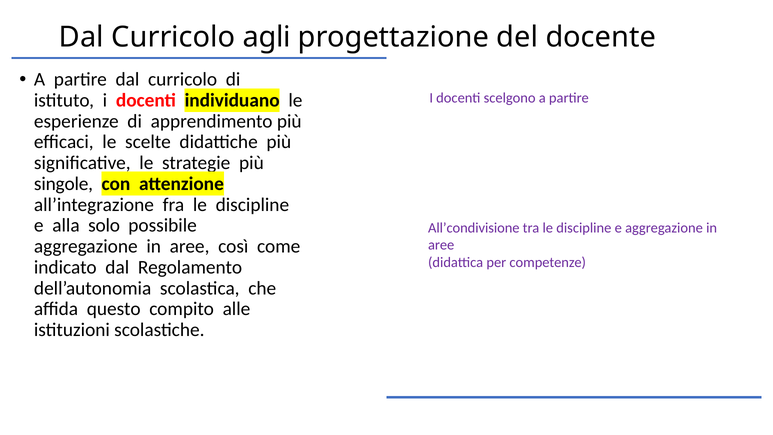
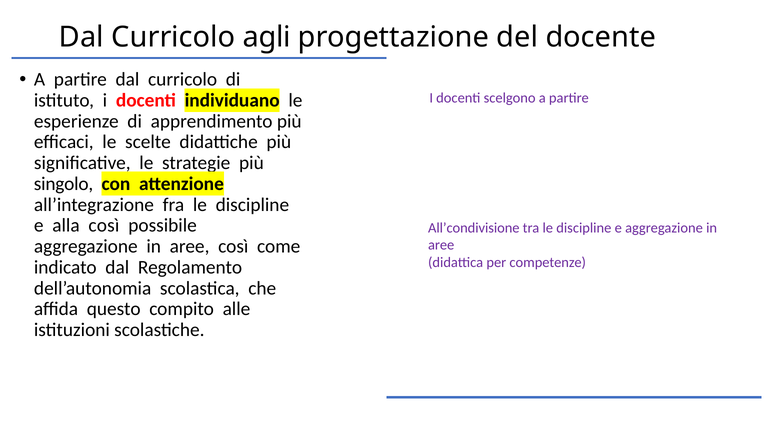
singole: singole -> singolo
alla solo: solo -> così
